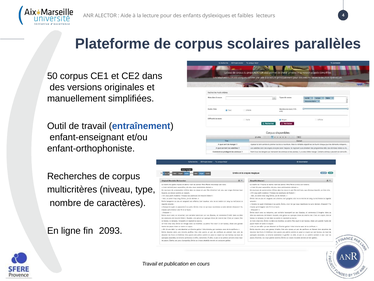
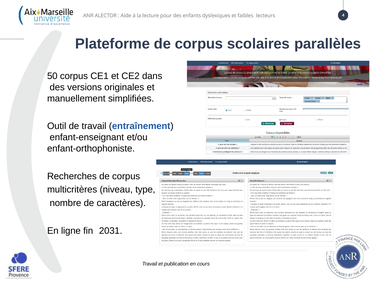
2093: 2093 -> 2031
